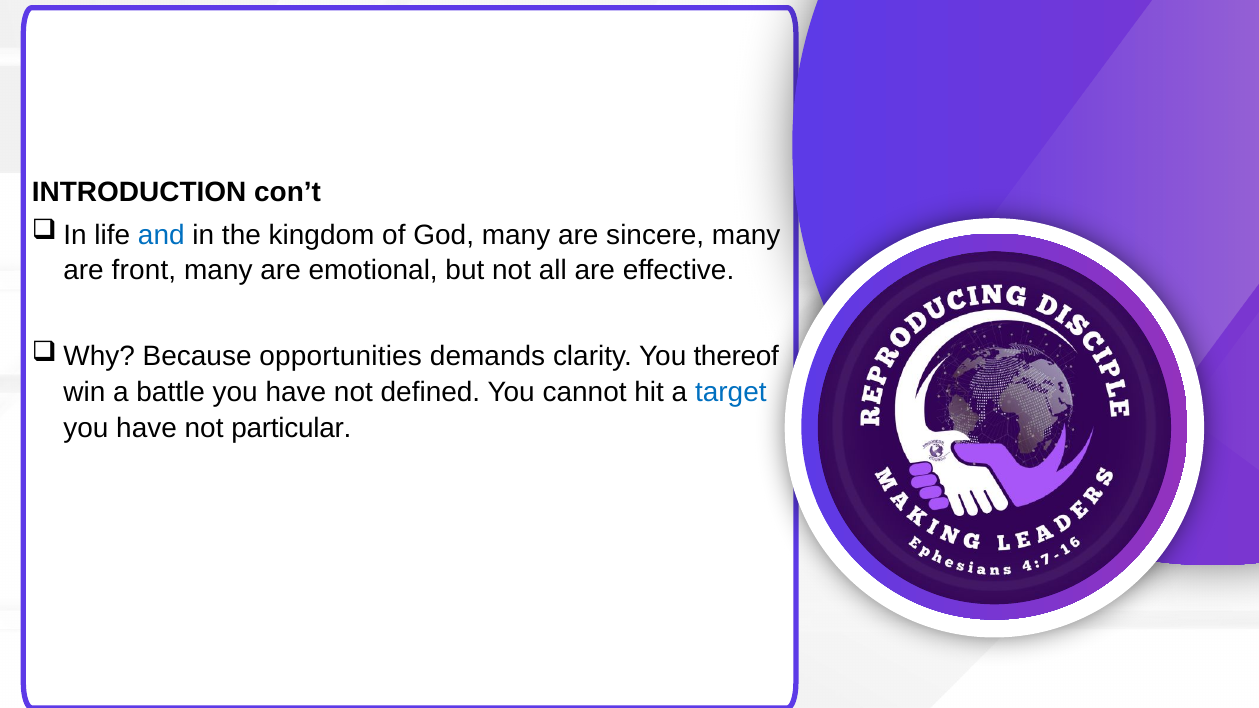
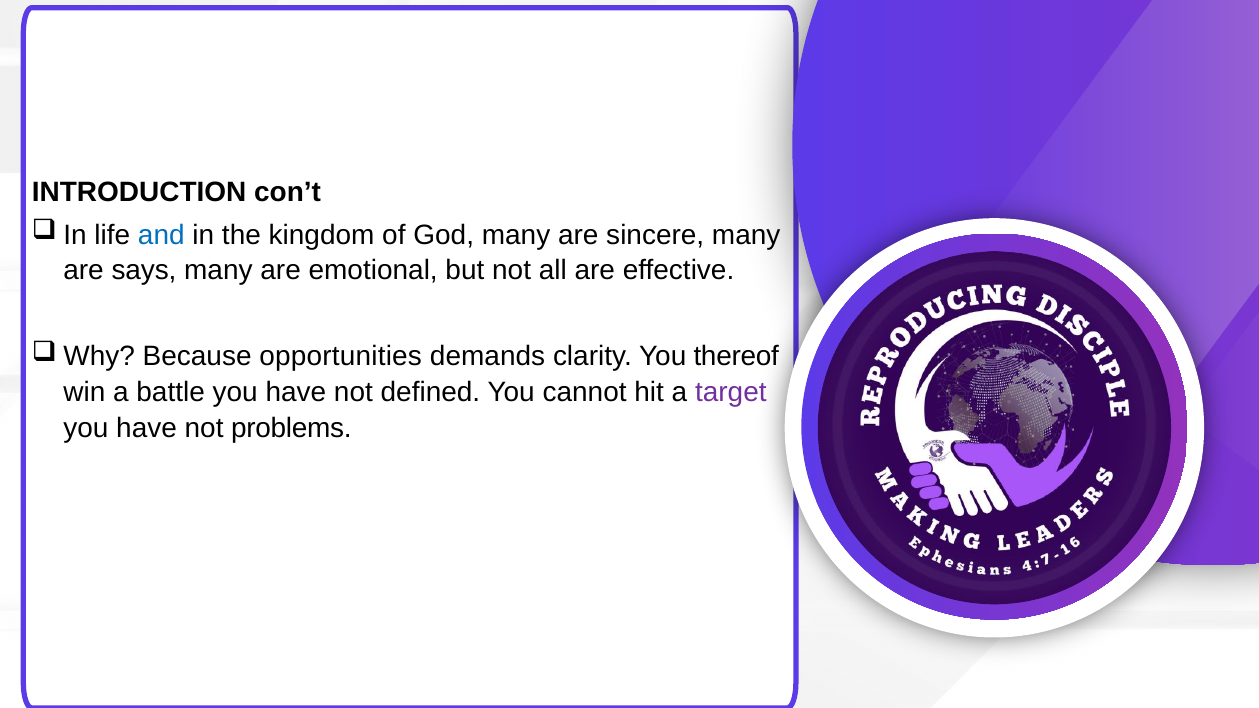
front: front -> says
target colour: blue -> purple
particular: particular -> problems
